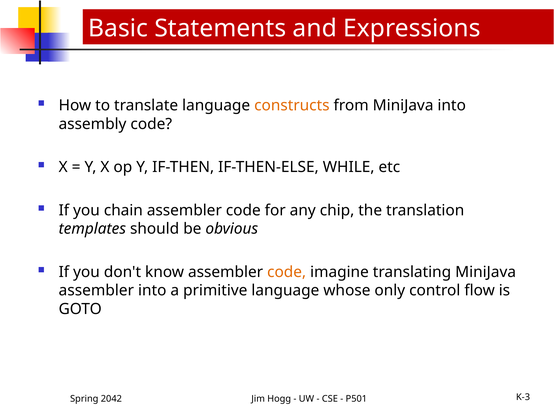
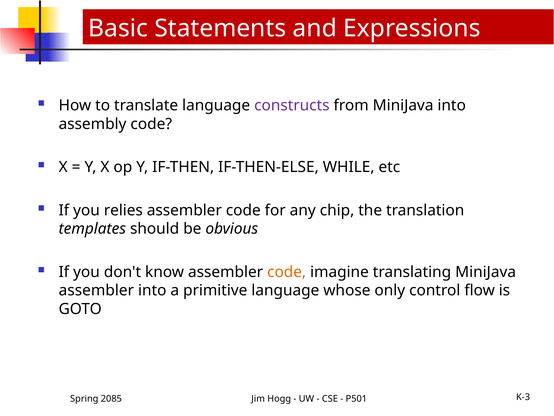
constructs colour: orange -> purple
chain: chain -> relies
2042: 2042 -> 2085
